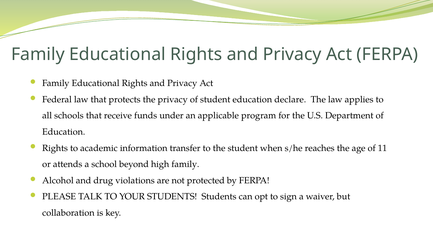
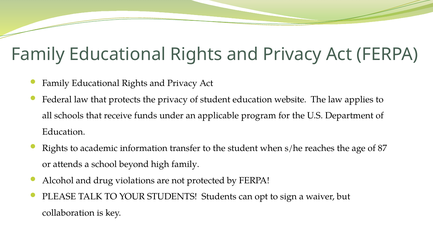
declare: declare -> website
11: 11 -> 87
